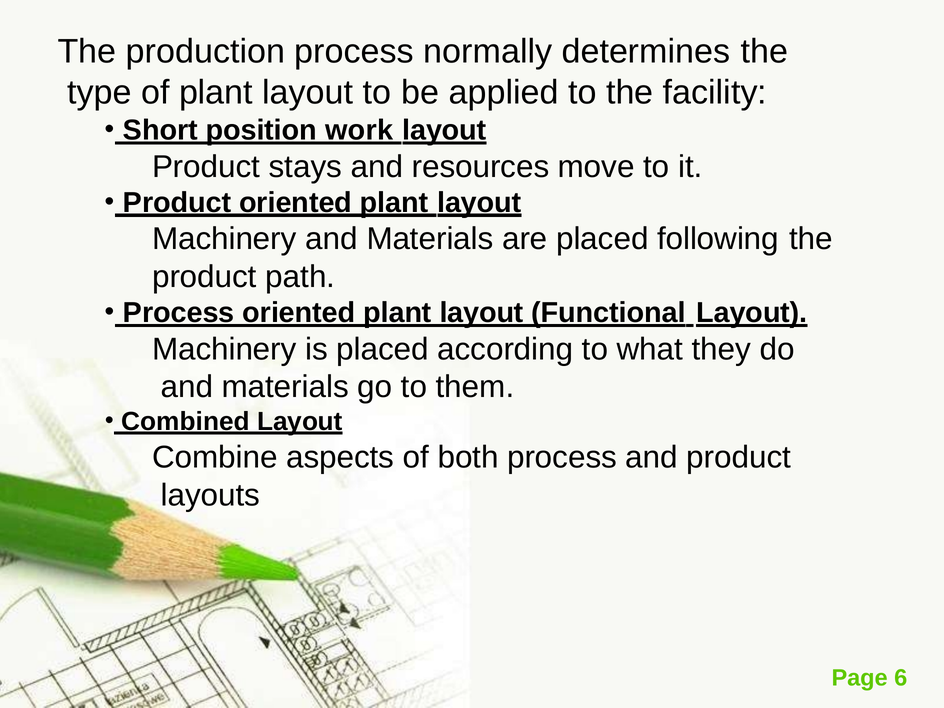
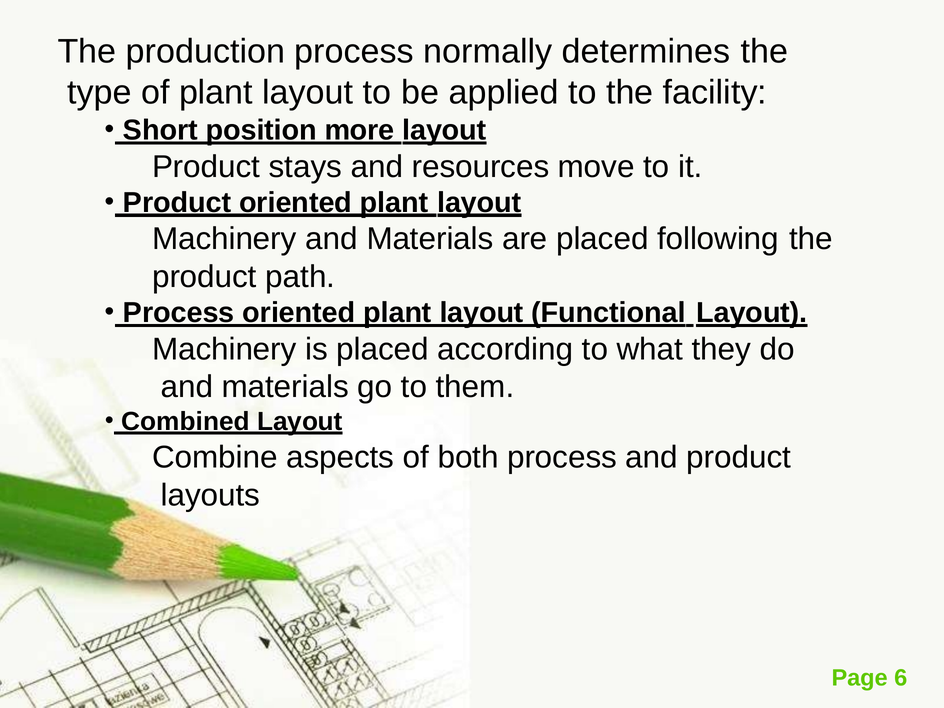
work: work -> more
